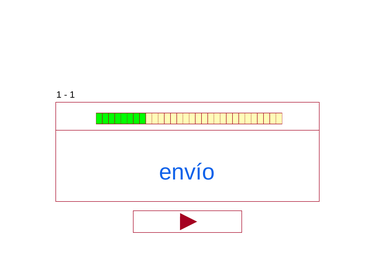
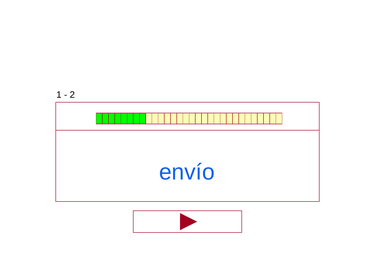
1 at (72, 95): 1 -> 2
